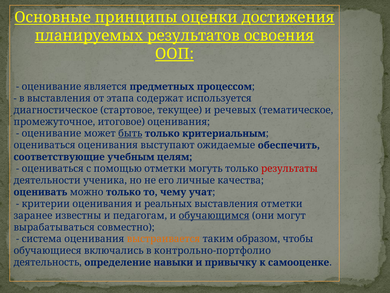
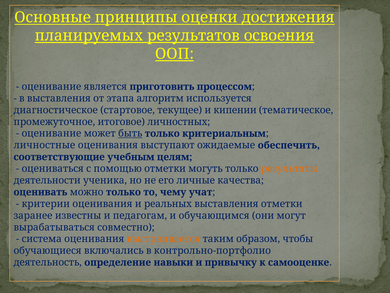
предметных: предметных -> приготовить
содержат: содержат -> алгоритм
речевых: речевых -> кипении
итоговое оценивания: оценивания -> личностных
оцениваться at (45, 145): оцениваться -> личностные
результаты colour: red -> orange
обучающимся underline: present -> none
